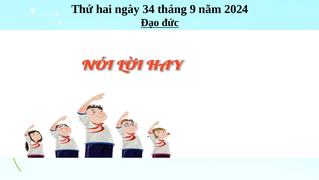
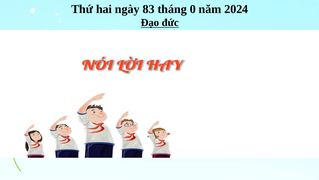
34: 34 -> 83
9: 9 -> 0
